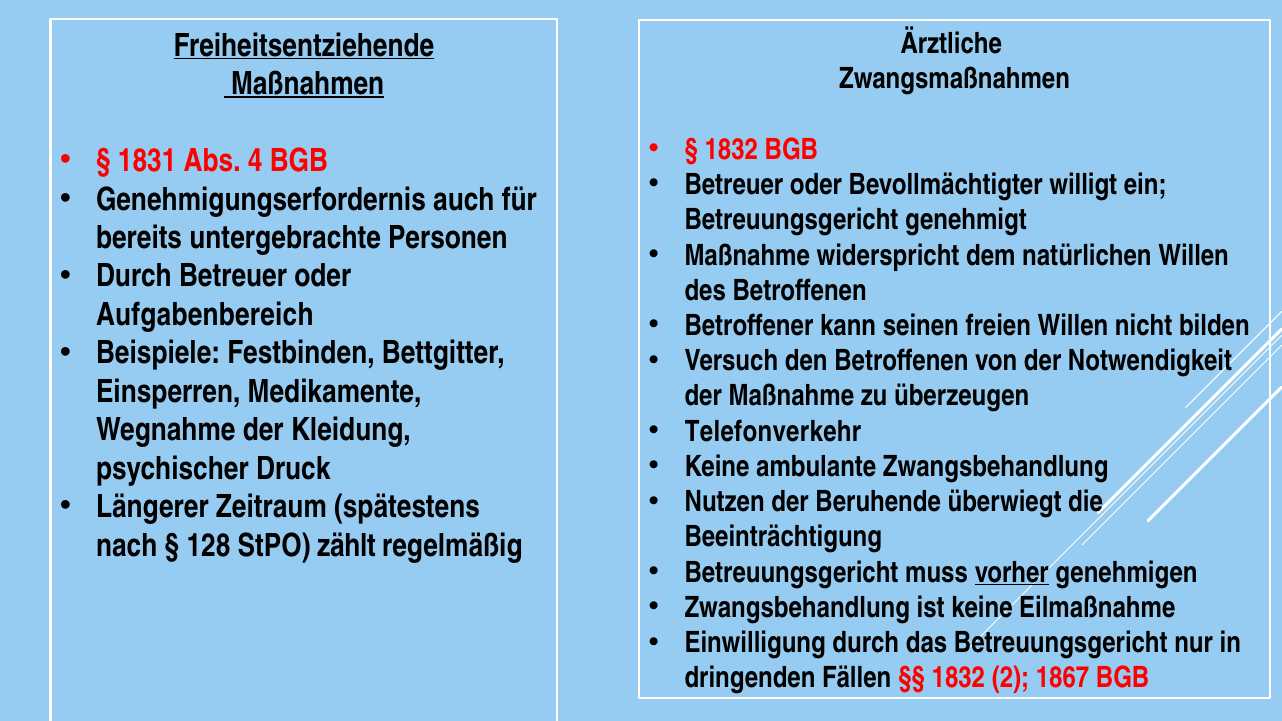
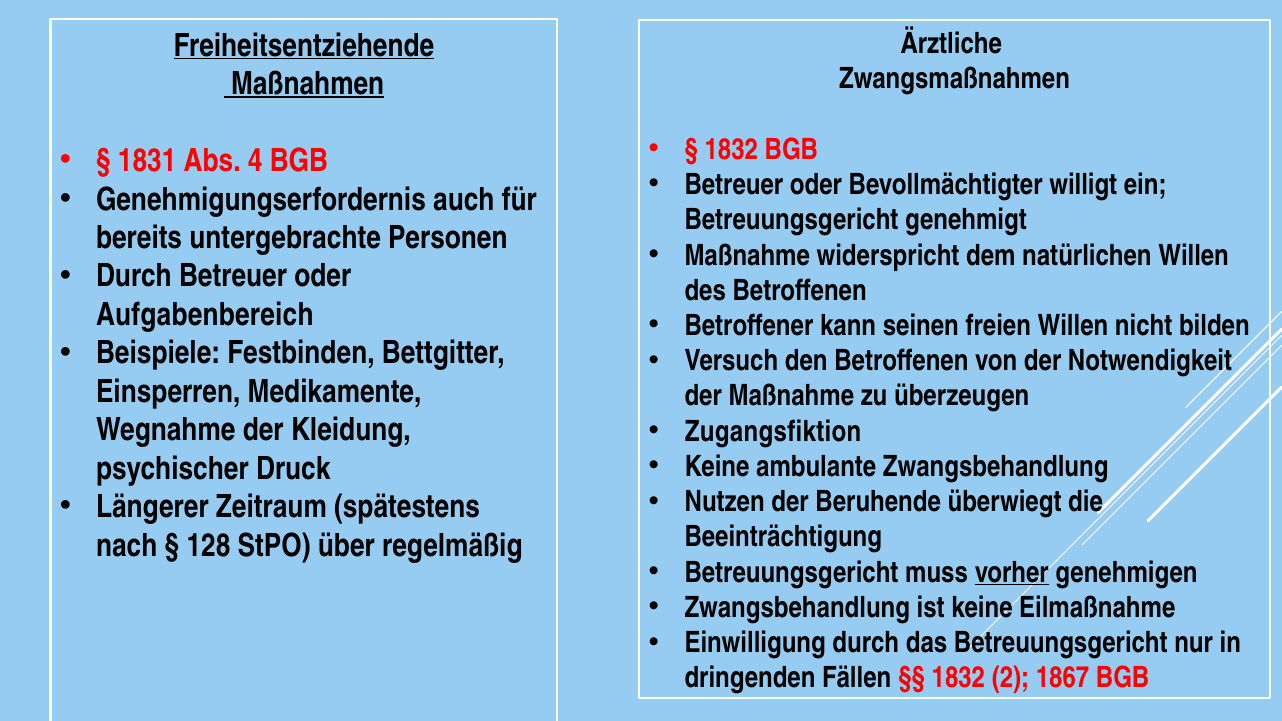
Telefonverkehr: Telefonverkehr -> Zugangsfiktion
zählt: zählt -> über
